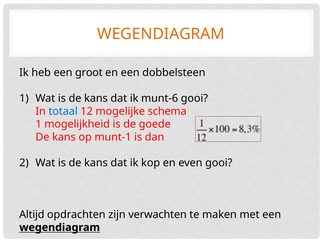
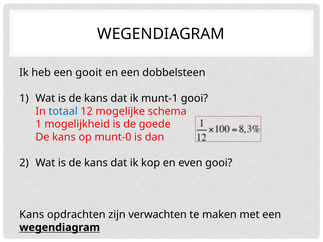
WEGENDIAGRAM at (161, 34) colour: orange -> black
groot: groot -> gooit
munt-6: munt-6 -> munt-1
munt-1: munt-1 -> munt-0
Altijd at (32, 215): Altijd -> Kans
